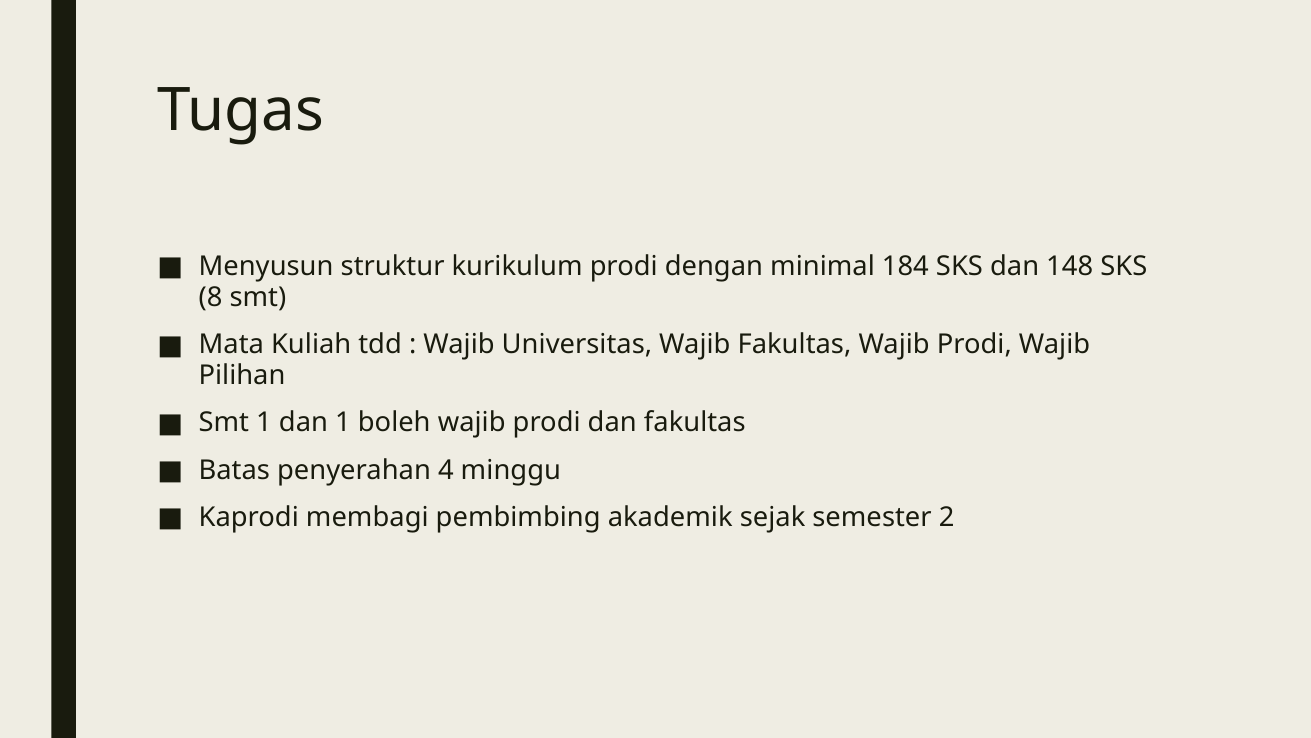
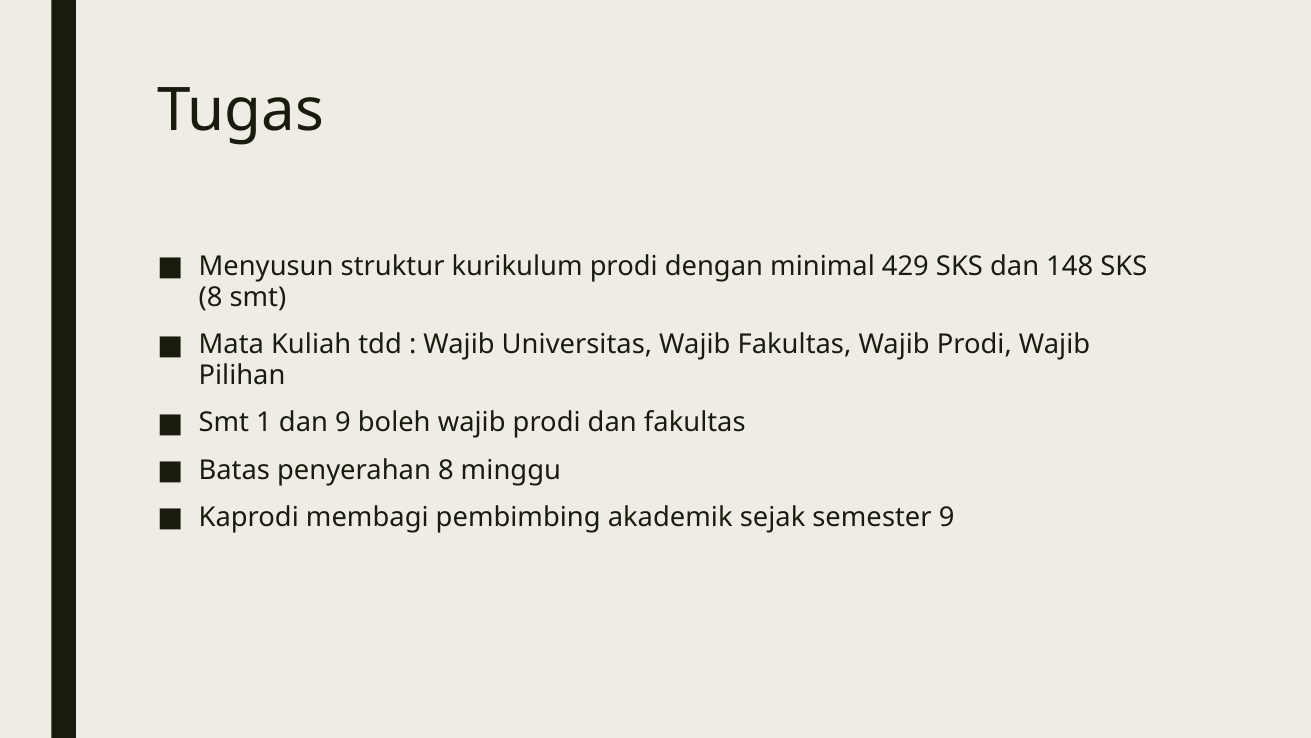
184: 184 -> 429
dan 1: 1 -> 9
penyerahan 4: 4 -> 8
semester 2: 2 -> 9
